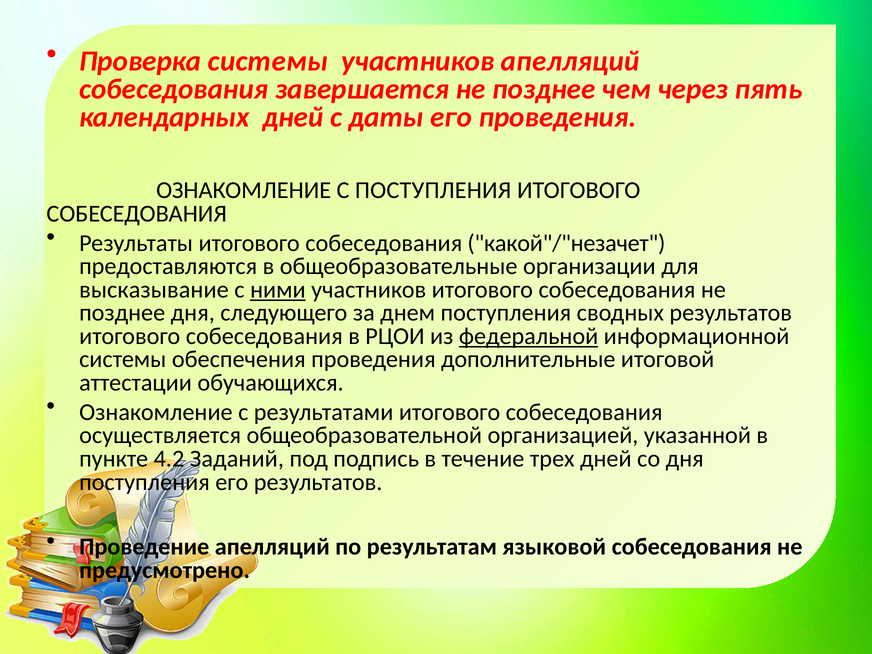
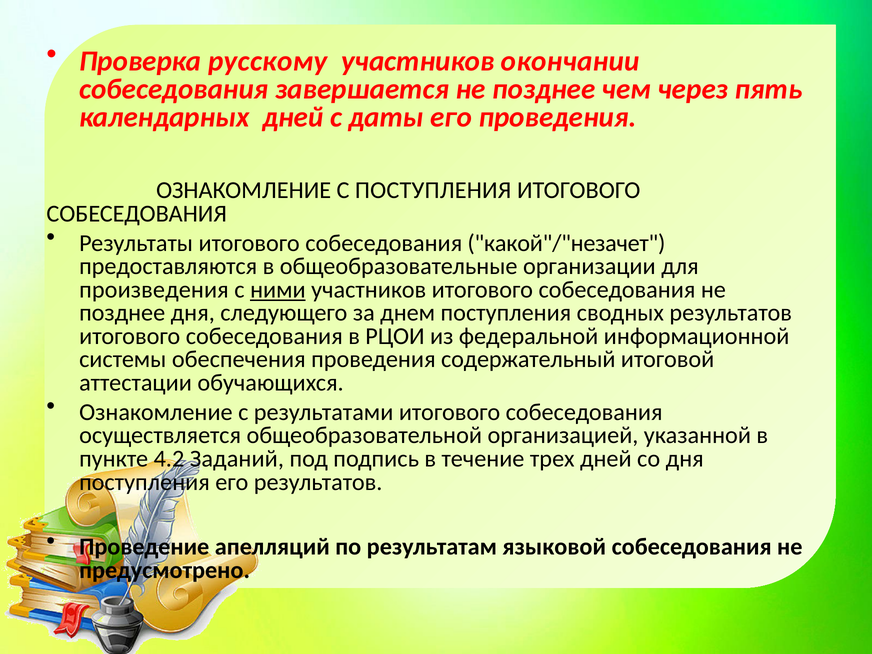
Проверка системы: системы -> русскому
участников апелляций: апелляций -> окончании
высказывание: высказывание -> произведения
федеральной underline: present -> none
дополнительные: дополнительные -> содержательный
